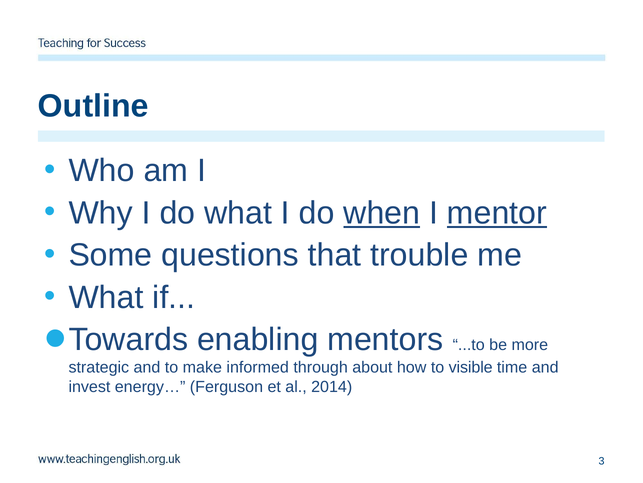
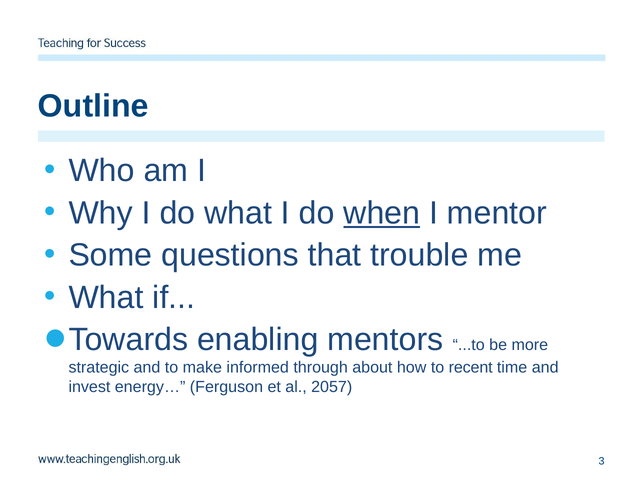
mentor underline: present -> none
visible: visible -> recent
2014: 2014 -> 2057
